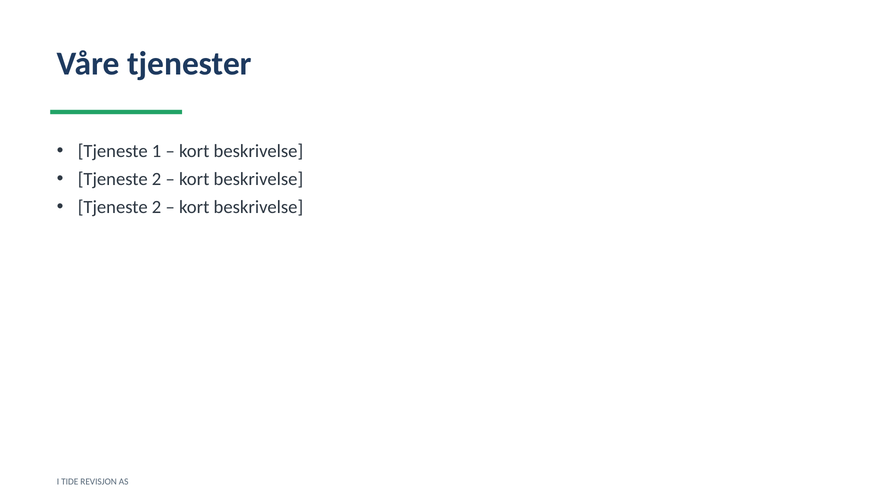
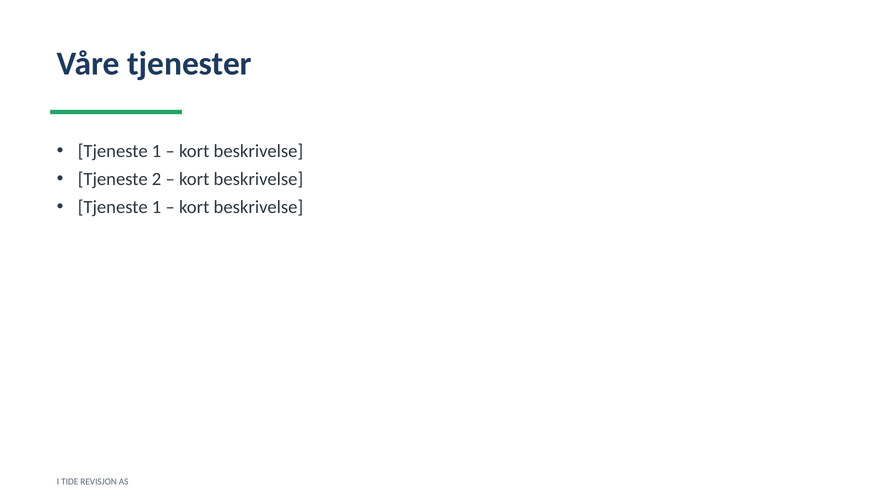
2 at (157, 207): 2 -> 1
